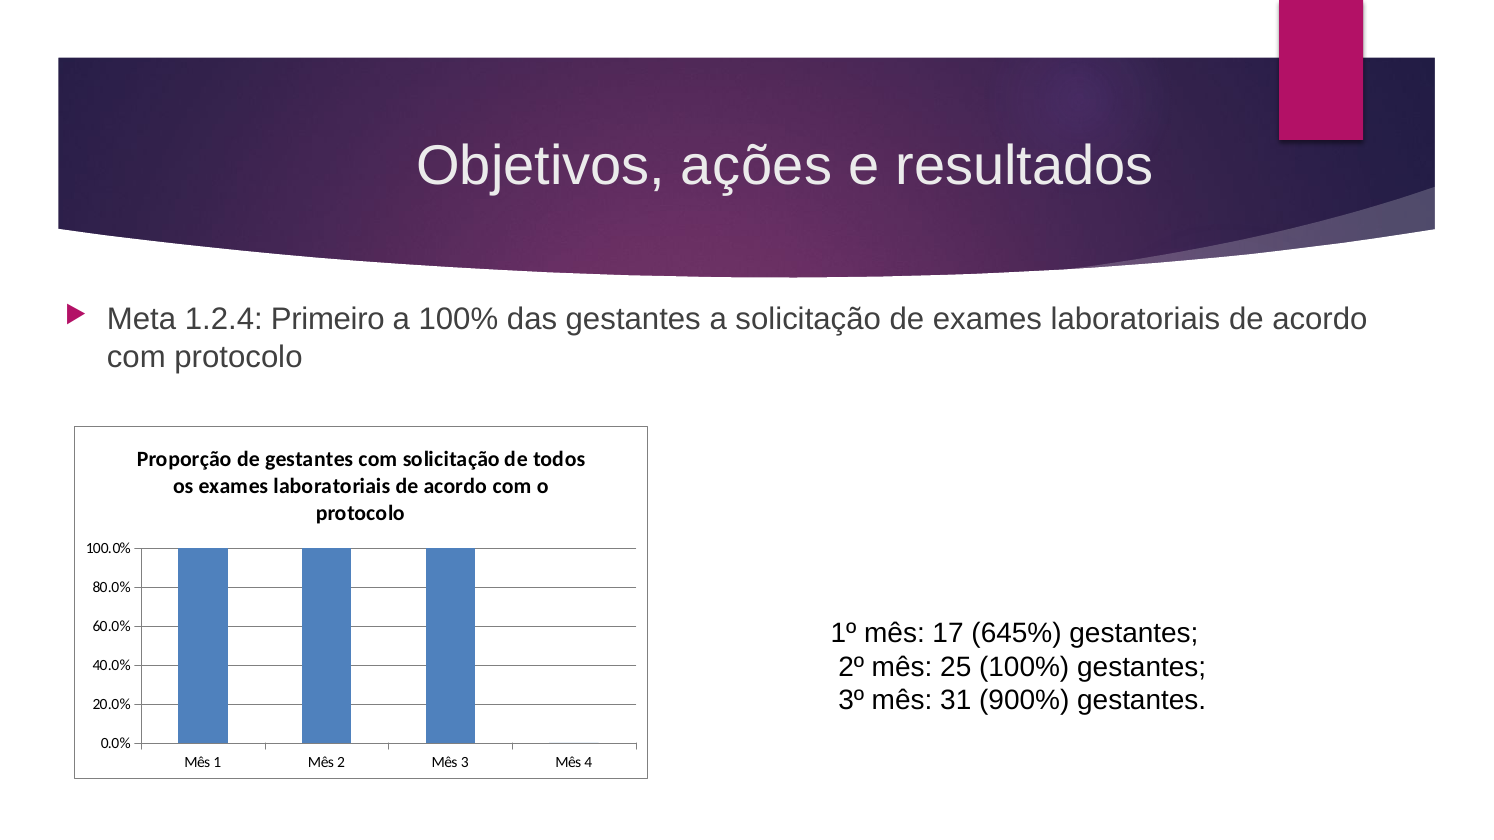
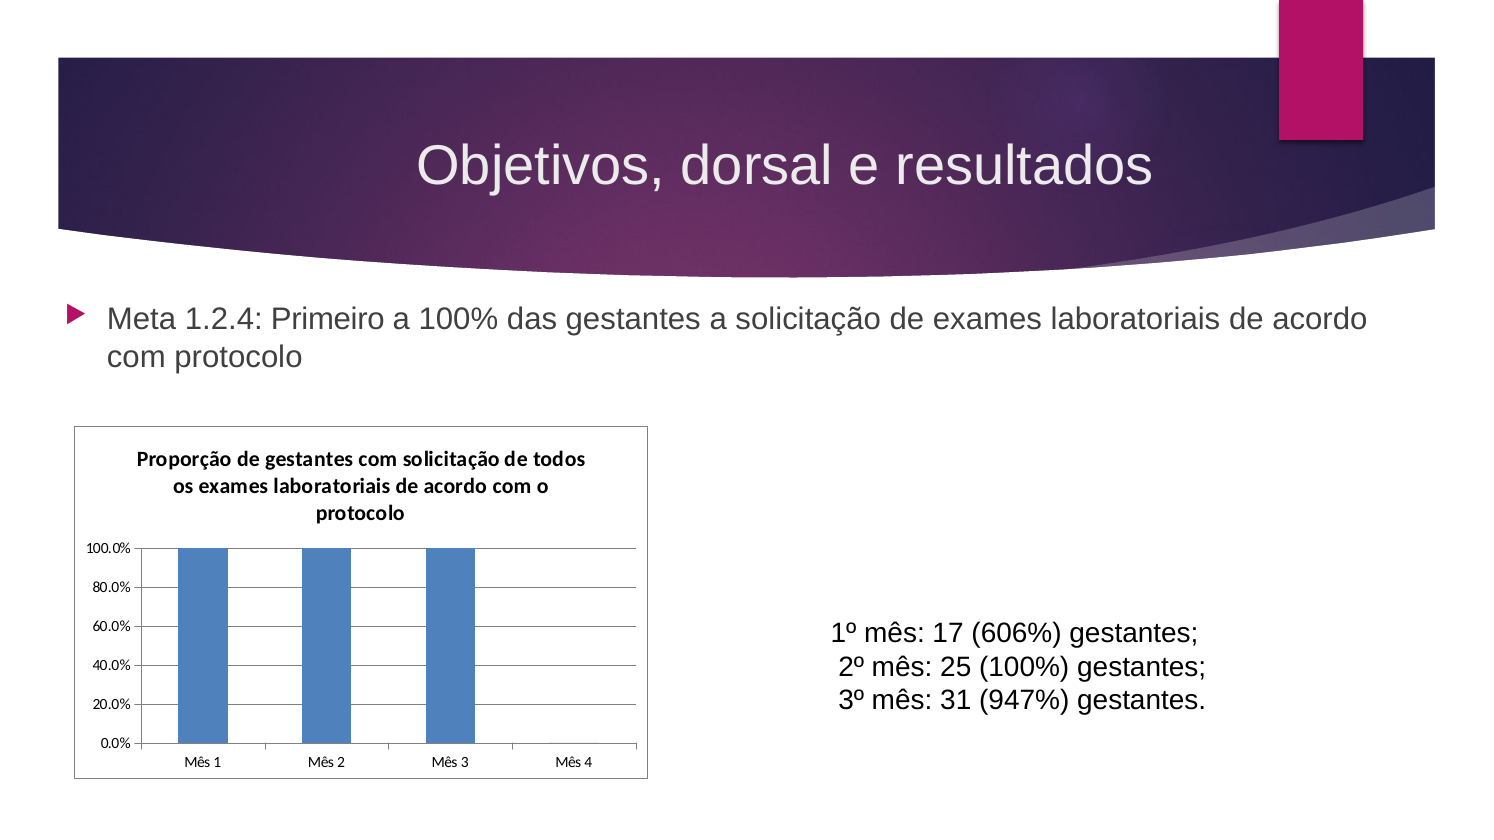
ações: ações -> dorsal
645%: 645% -> 606%
900%: 900% -> 947%
